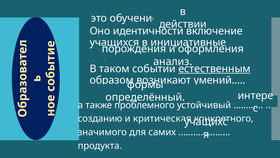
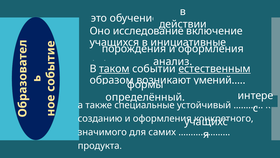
идентичности: идентичности -> исследование
таком underline: none -> present
проблемного: проблемного -> специальные
созданию и критическая: критическая -> оформления
